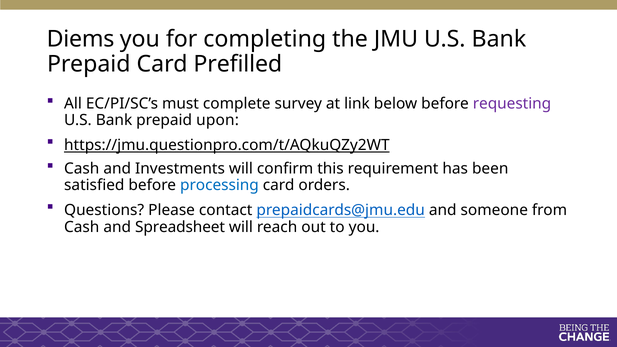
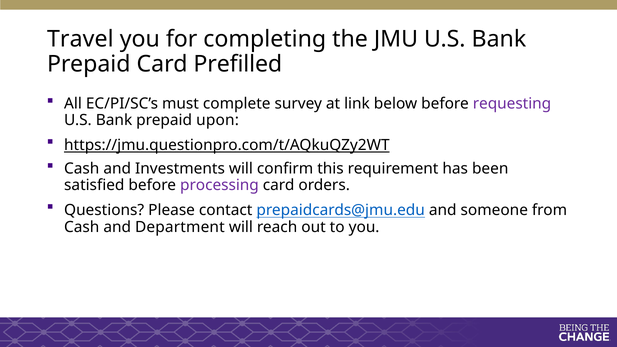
Diems: Diems -> Travel
processing colour: blue -> purple
Spreadsheet: Spreadsheet -> Department
